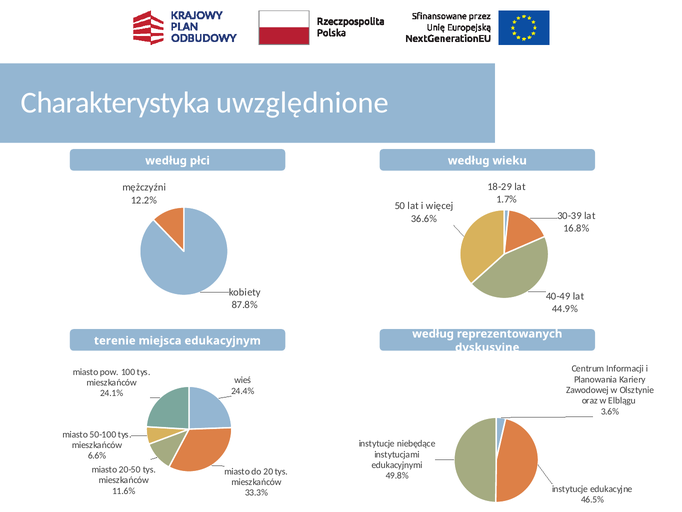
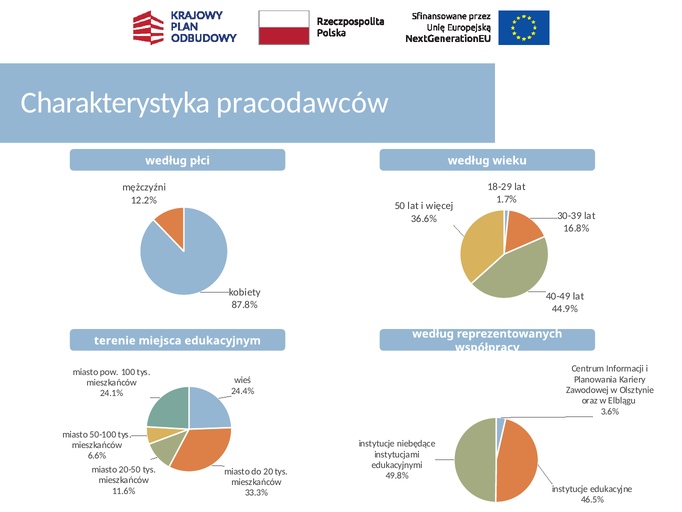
uwzględnione: uwzględnione -> pracodawców
dyskusyjne: dyskusyjne -> współpracy
